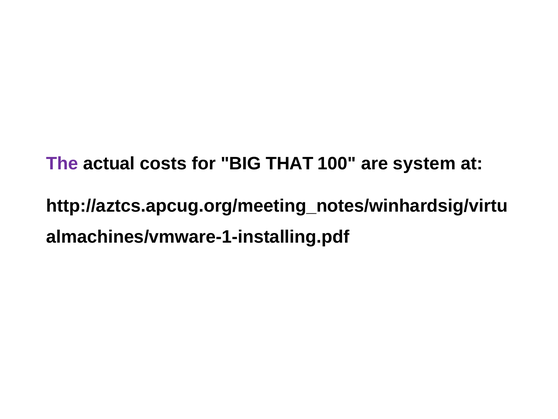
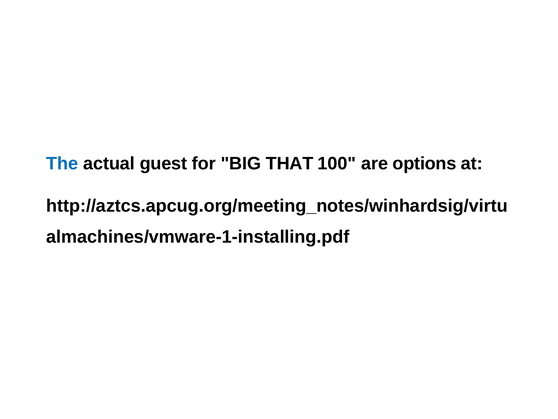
The colour: purple -> blue
costs: costs -> guest
system: system -> options
